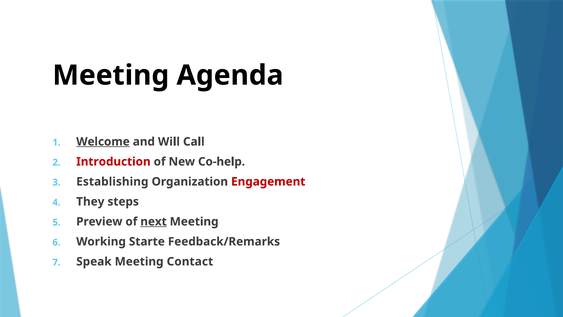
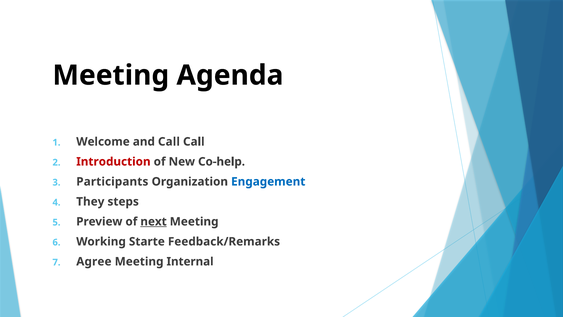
Welcome underline: present -> none
and Will: Will -> Call
Establishing: Establishing -> Participants
Engagement colour: red -> blue
Speak: Speak -> Agree
Contact: Contact -> Internal
